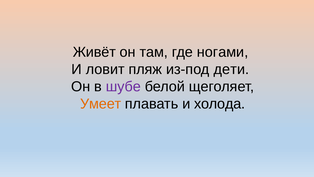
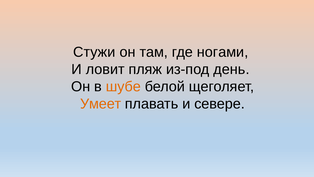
Живёт: Живёт -> Стужи
дети: дети -> день
шубе colour: purple -> orange
холода: холода -> севере
